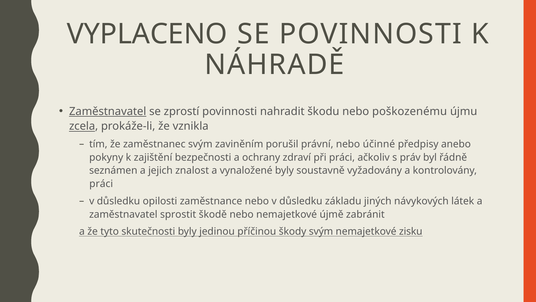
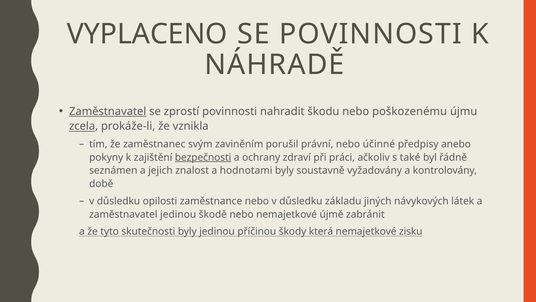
bezpečnosti underline: none -> present
práv: práv -> také
vynaložené: vynaložené -> hodnotami
práci at (101, 184): práci -> době
zaměstnavatel sprostit: sprostit -> jedinou
škody svým: svým -> která
